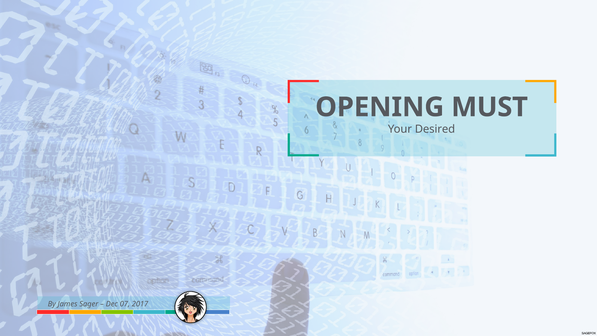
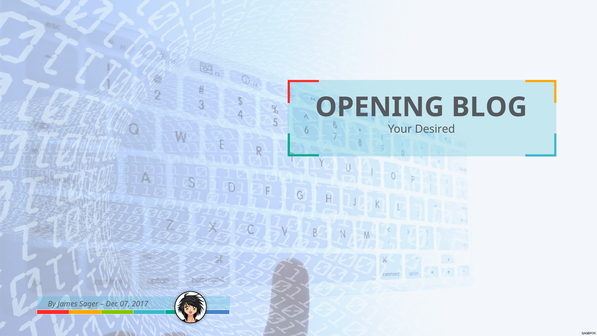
MUST: MUST -> BLOG
